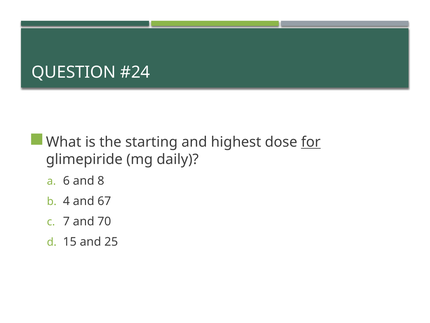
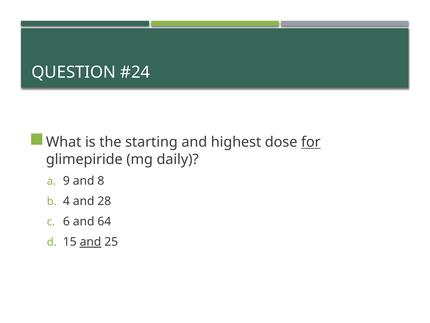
6: 6 -> 9
67: 67 -> 28
7: 7 -> 6
70: 70 -> 64
and at (91, 242) underline: none -> present
